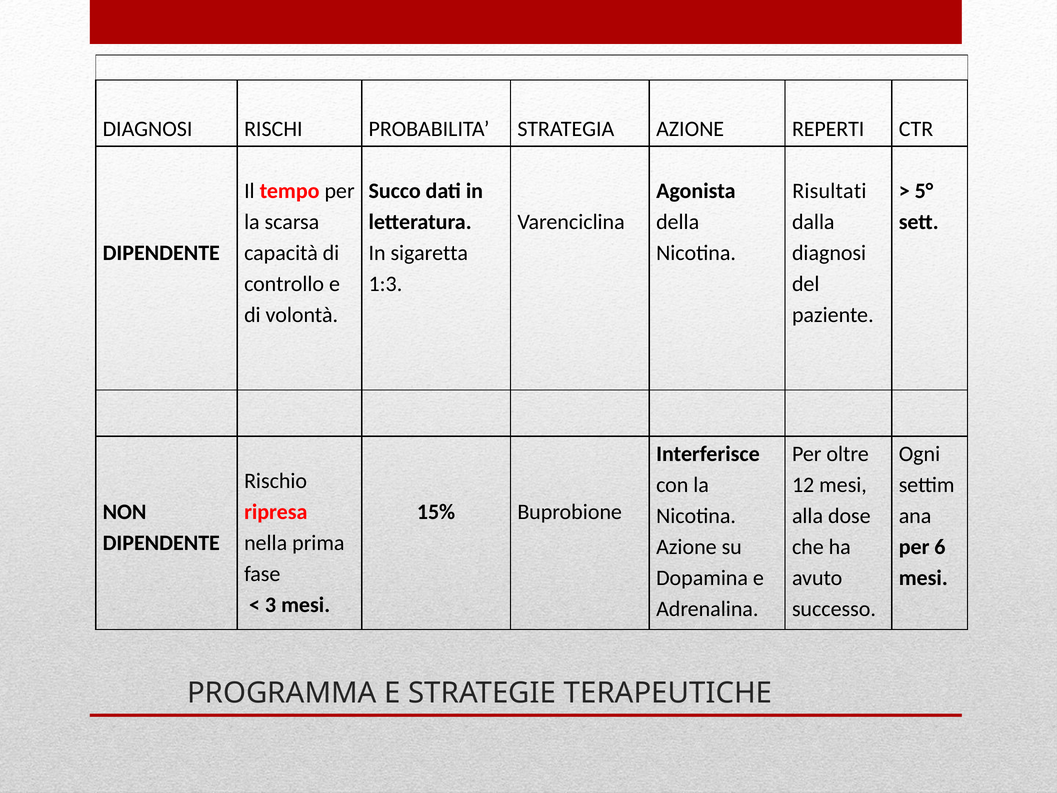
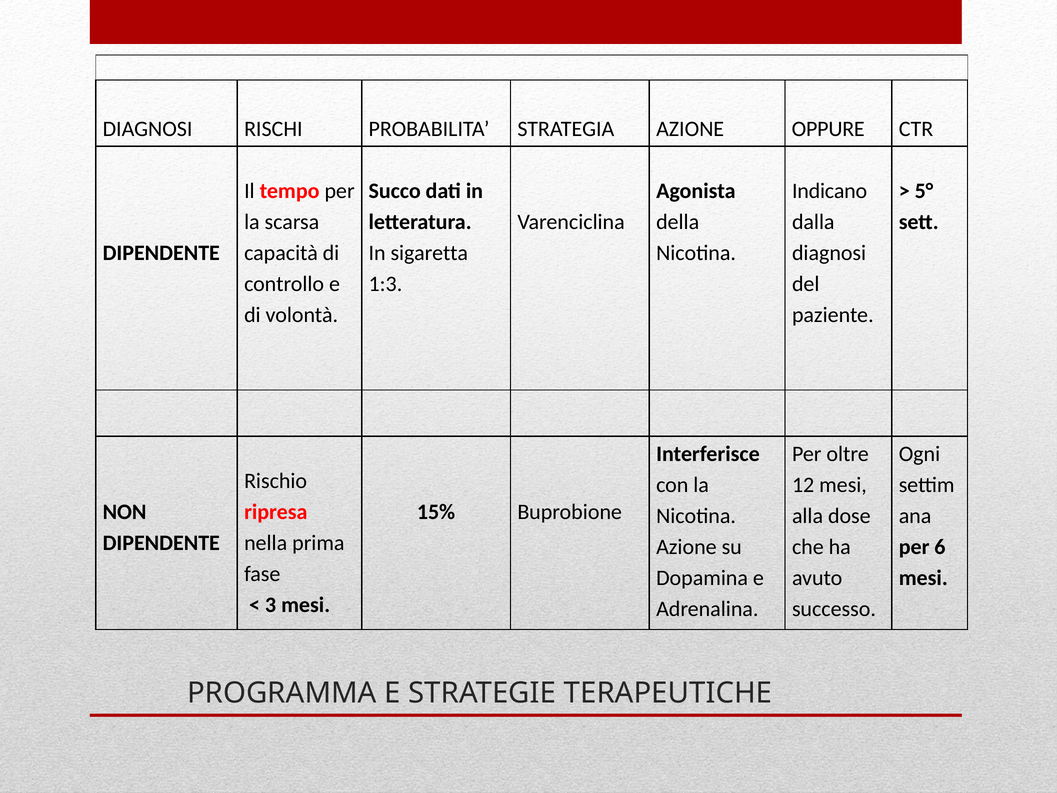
REPERTI: REPERTI -> OPPURE
Risultati: Risultati -> Indicano
